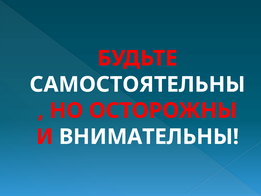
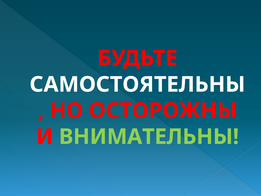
ВНИМАТЕЛЬНЫ colour: white -> light green
